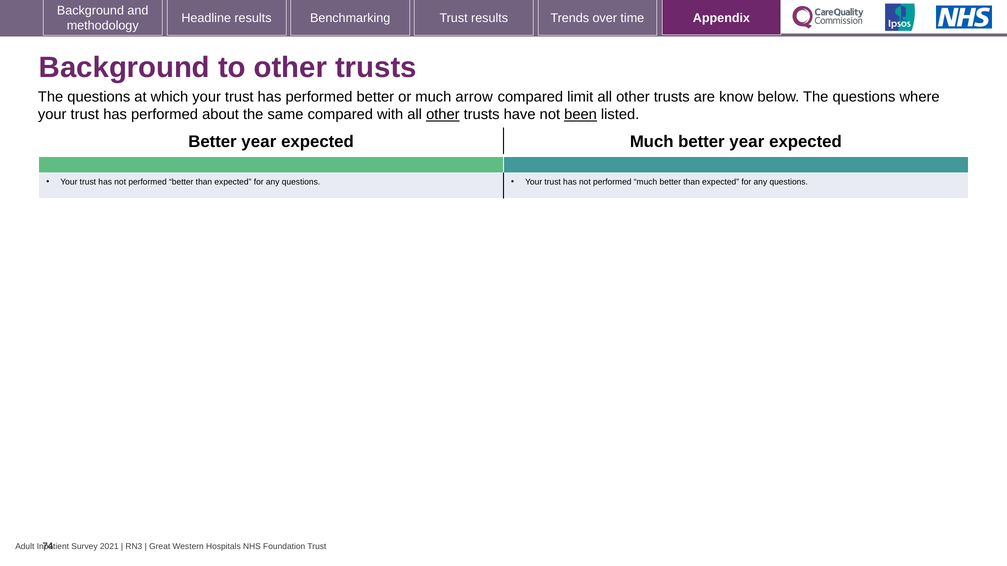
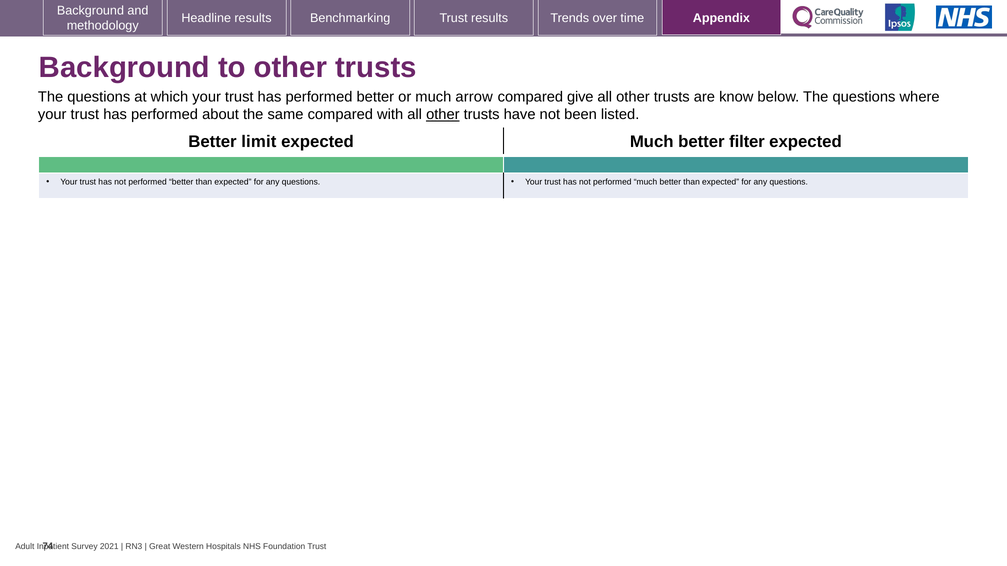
limit: limit -> give
been underline: present -> none
year at (259, 142): year -> limit
Much better year: year -> filter
